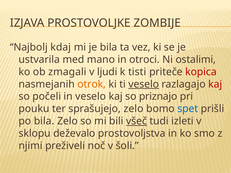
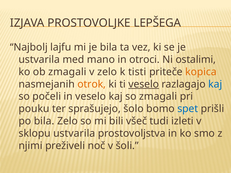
ZOMBIJE: ZOMBIJE -> LEPŠEGA
kdaj: kdaj -> lajfu
v ljudi: ljudi -> zelo
kopica colour: red -> orange
kaj at (215, 84) colour: red -> blue
so priznajo: priznajo -> zmagali
sprašujejo zelo: zelo -> šolo
všeč underline: present -> none
sklopu deževalo: deževalo -> ustvarila
